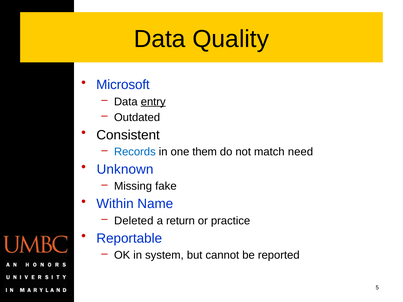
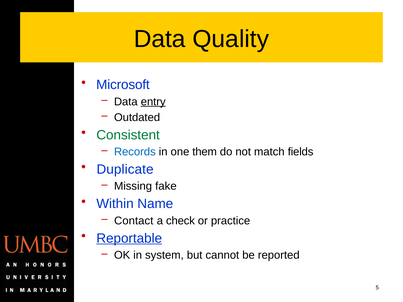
Consistent colour: black -> green
need: need -> fields
Unknown: Unknown -> Duplicate
Deleted: Deleted -> Contact
return: return -> check
Reportable underline: none -> present
